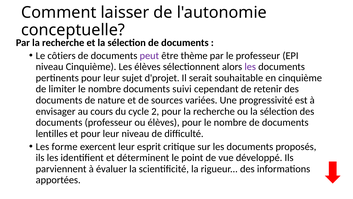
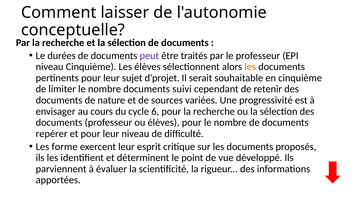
côtiers: côtiers -> durées
thème: thème -> traités
les at (250, 67) colour: purple -> orange
2: 2 -> 6
lentilles: lentilles -> repérer
